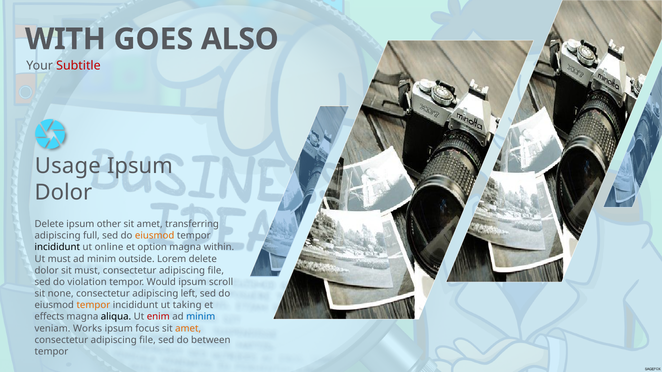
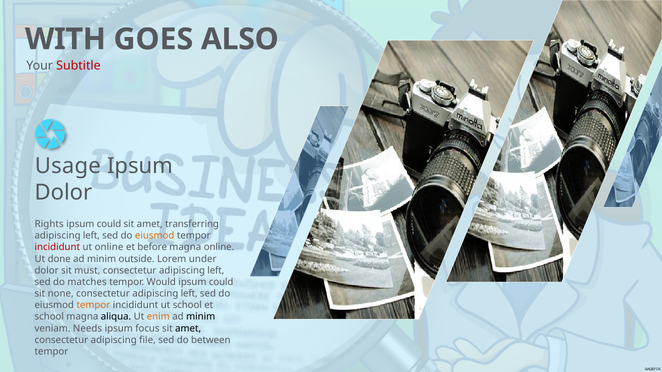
Delete at (49, 224): Delete -> Rights
other at (109, 224): other -> could
full at (91, 236): full -> left
incididunt at (57, 248) colour: black -> red
option: option -> before
magna within: within -> online
Ut must: must -> done
Lorem delete: delete -> under
file at (216, 271): file -> left
violation: violation -> matches
scroll at (221, 282): scroll -> could
ut taking: taking -> school
effects at (49, 317): effects -> school
enim colour: red -> orange
minim at (201, 317) colour: blue -> black
Works: Works -> Needs
amet at (188, 329) colour: orange -> black
